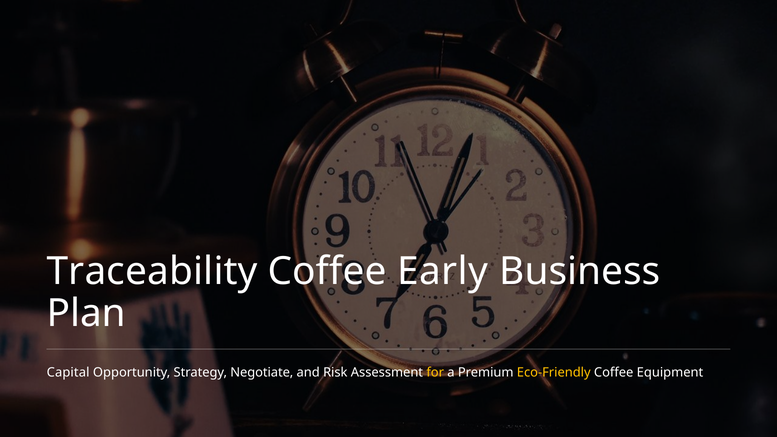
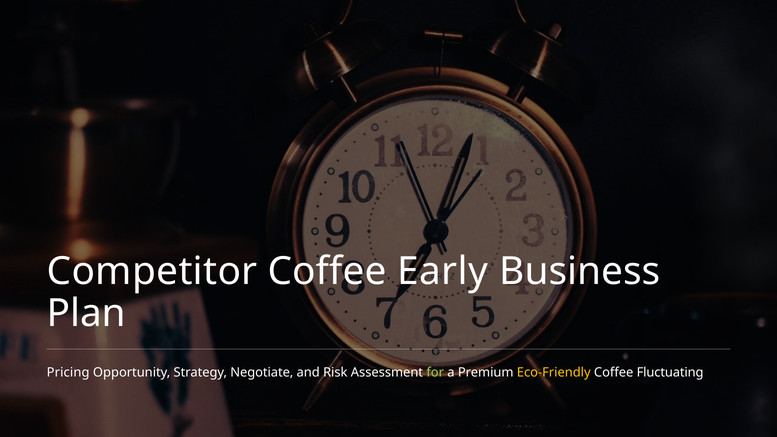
Traceability: Traceability -> Competitor
Capital: Capital -> Pricing
for colour: yellow -> light green
Equipment: Equipment -> Fluctuating
